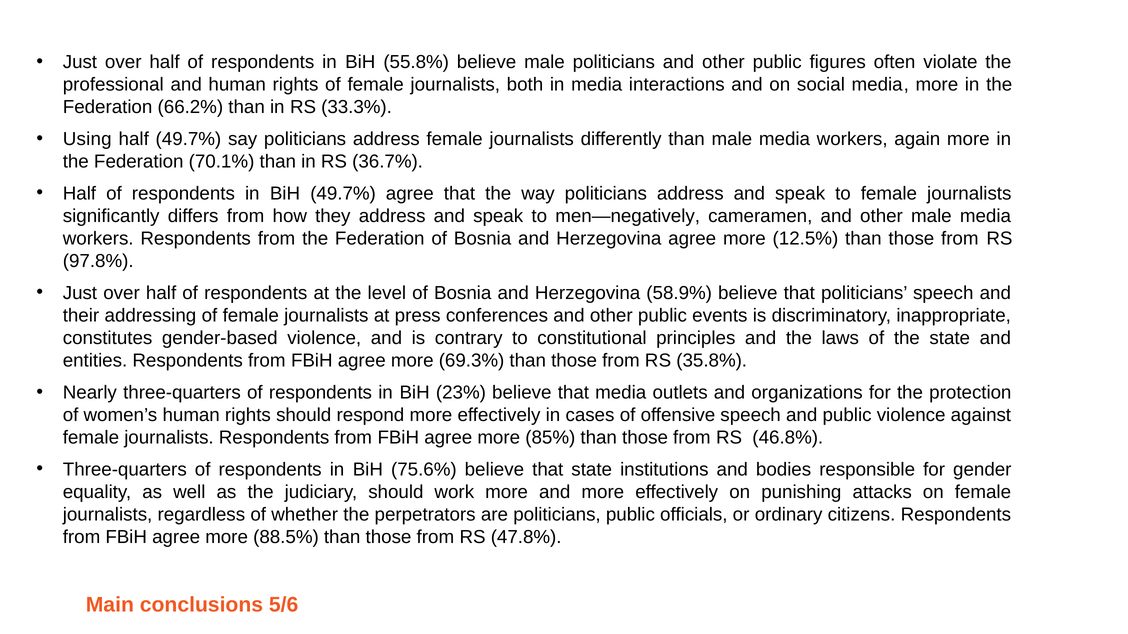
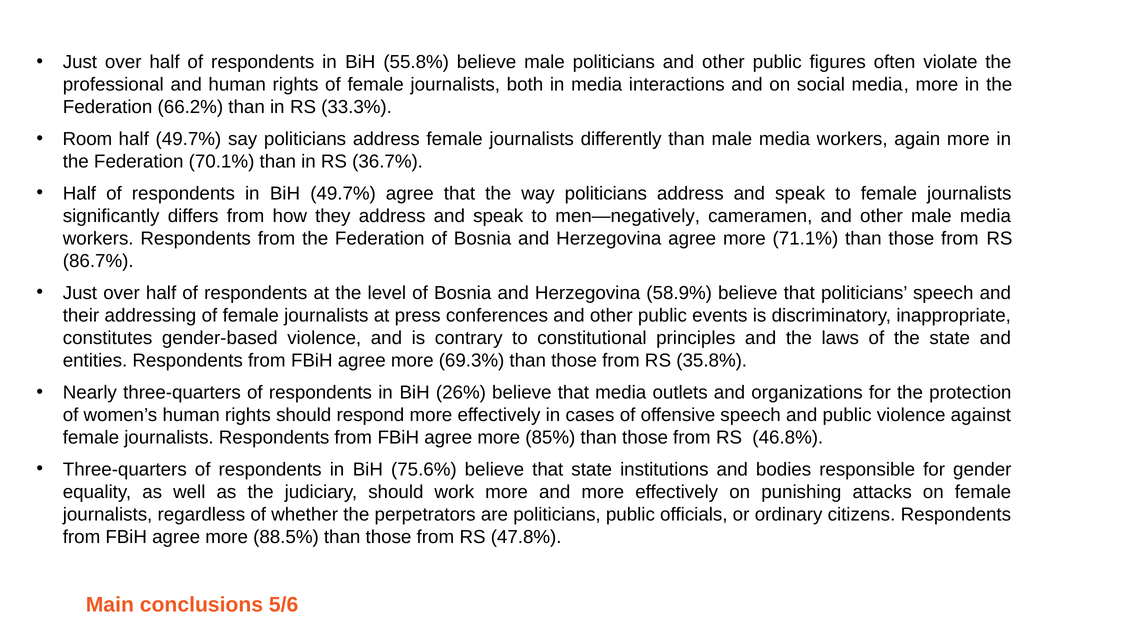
Using: Using -> Room
12.5%: 12.5% -> 71.1%
97.8%: 97.8% -> 86.7%
23%: 23% -> 26%
